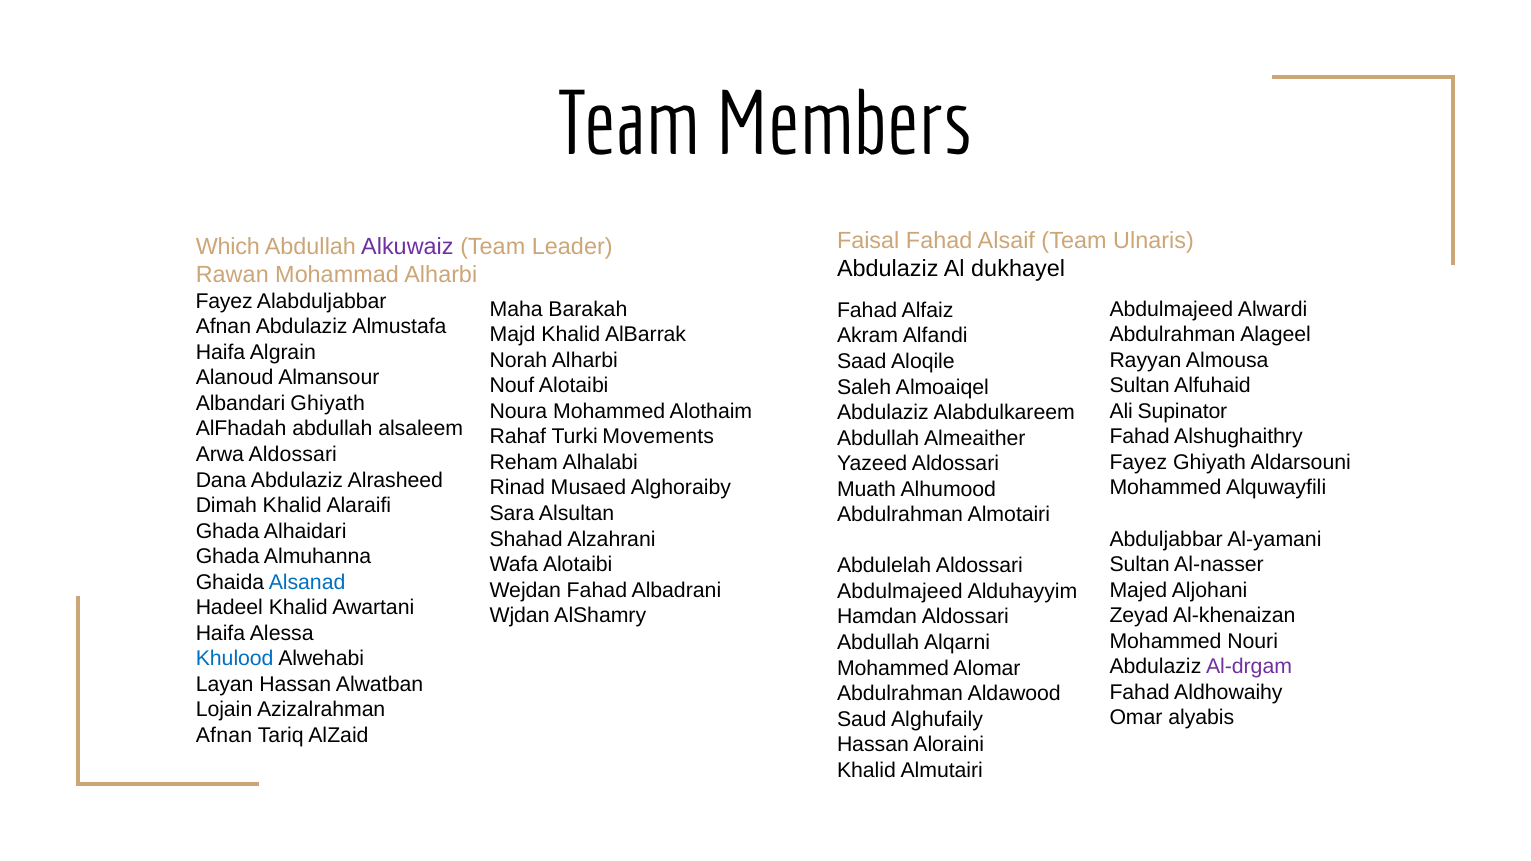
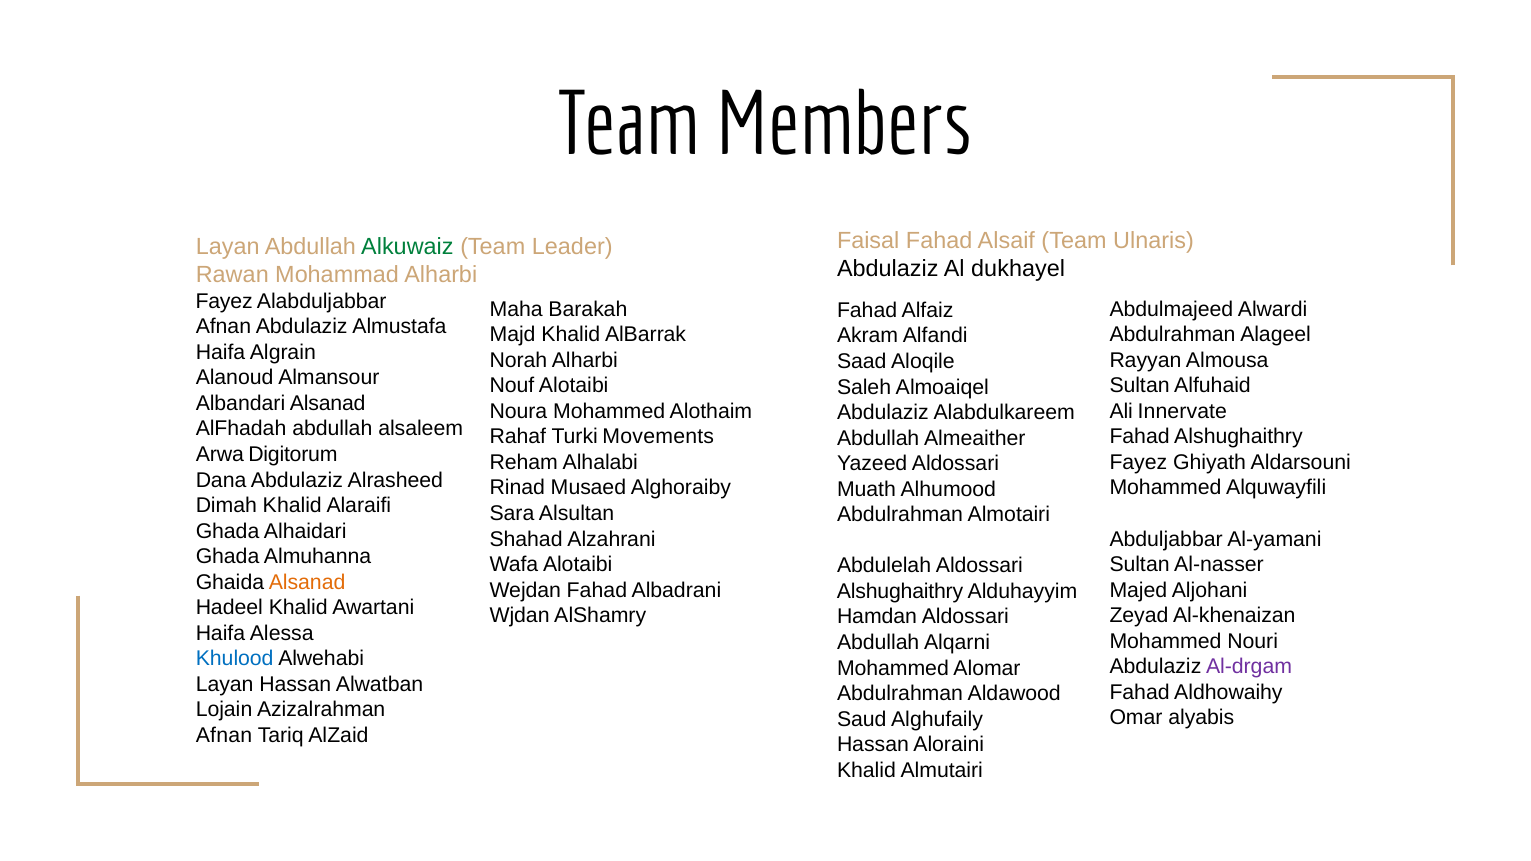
Which at (228, 246): Which -> Layan
Alkuwaiz colour: purple -> green
Albandari Ghiyath: Ghiyath -> Alsanad
Supinator: Supinator -> Innervate
Arwa Aldossari: Aldossari -> Digitorum
Alsanad at (307, 582) colour: blue -> orange
Abdulmajeed at (900, 592): Abdulmajeed -> Alshughaithry
